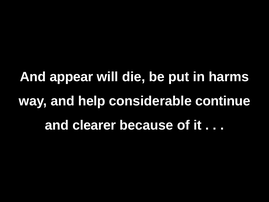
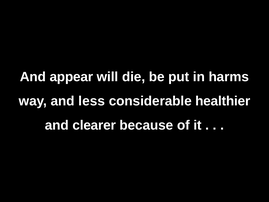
help: help -> less
continue: continue -> healthier
